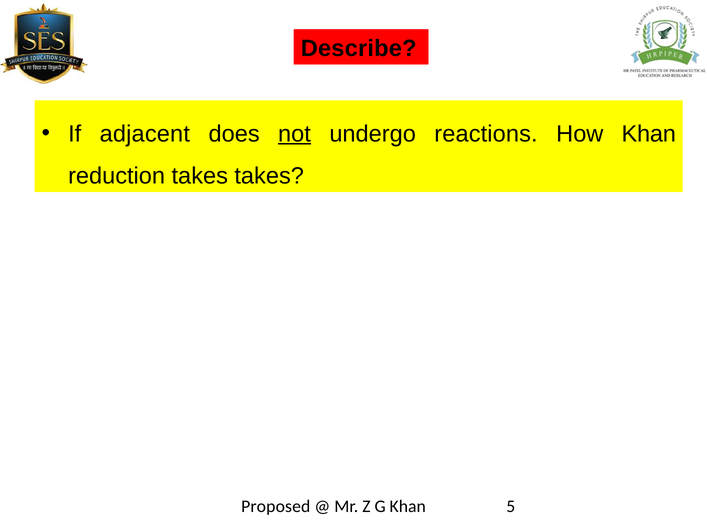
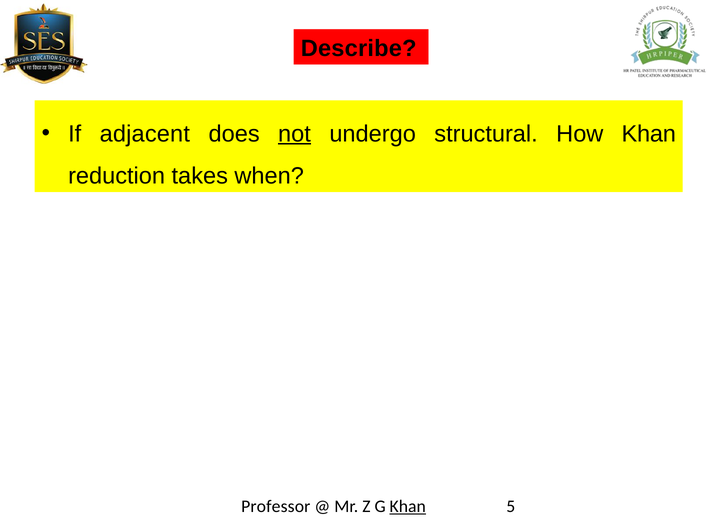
reactions: reactions -> structural
takes takes: takes -> when
Proposed: Proposed -> Professor
Khan at (408, 507) underline: none -> present
